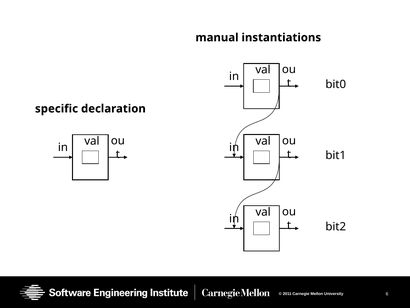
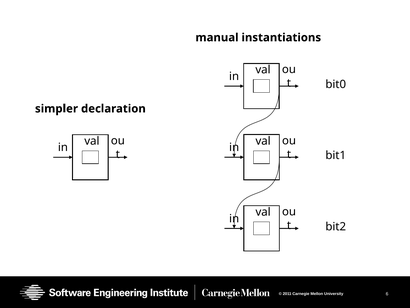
specific: specific -> simpler
